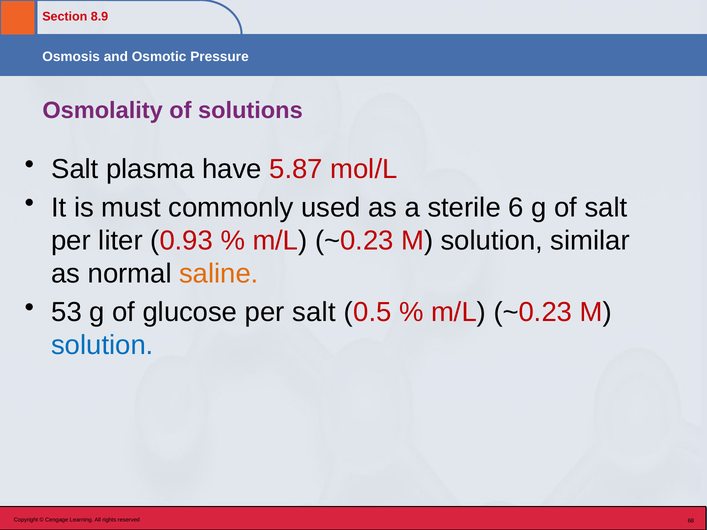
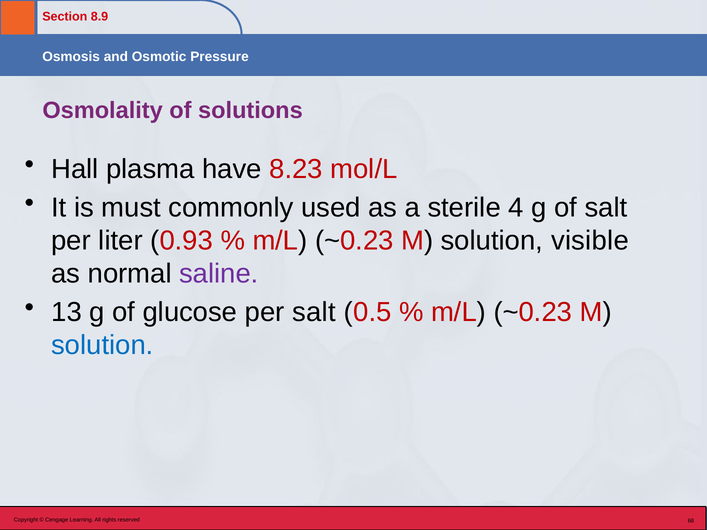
Salt at (75, 169): Salt -> Hall
5.87: 5.87 -> 8.23
6: 6 -> 4
similar: similar -> visible
saline colour: orange -> purple
53: 53 -> 13
